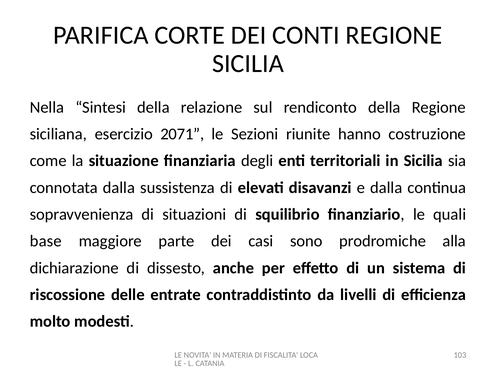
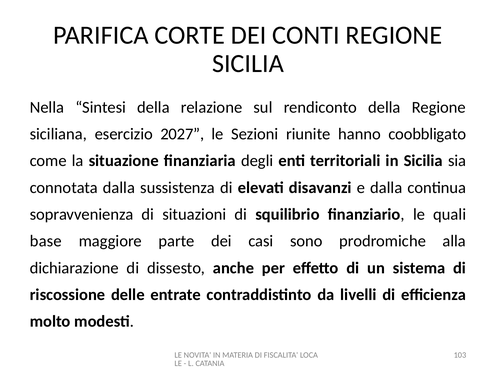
2071: 2071 -> 2027
costruzione: costruzione -> coobbligato
